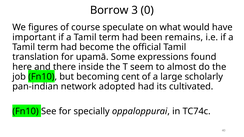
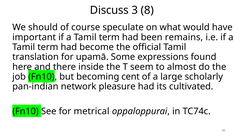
Borrow: Borrow -> Discuss
0: 0 -> 8
figures: figures -> should
adopted: adopted -> pleasure
specially: specially -> metrical
